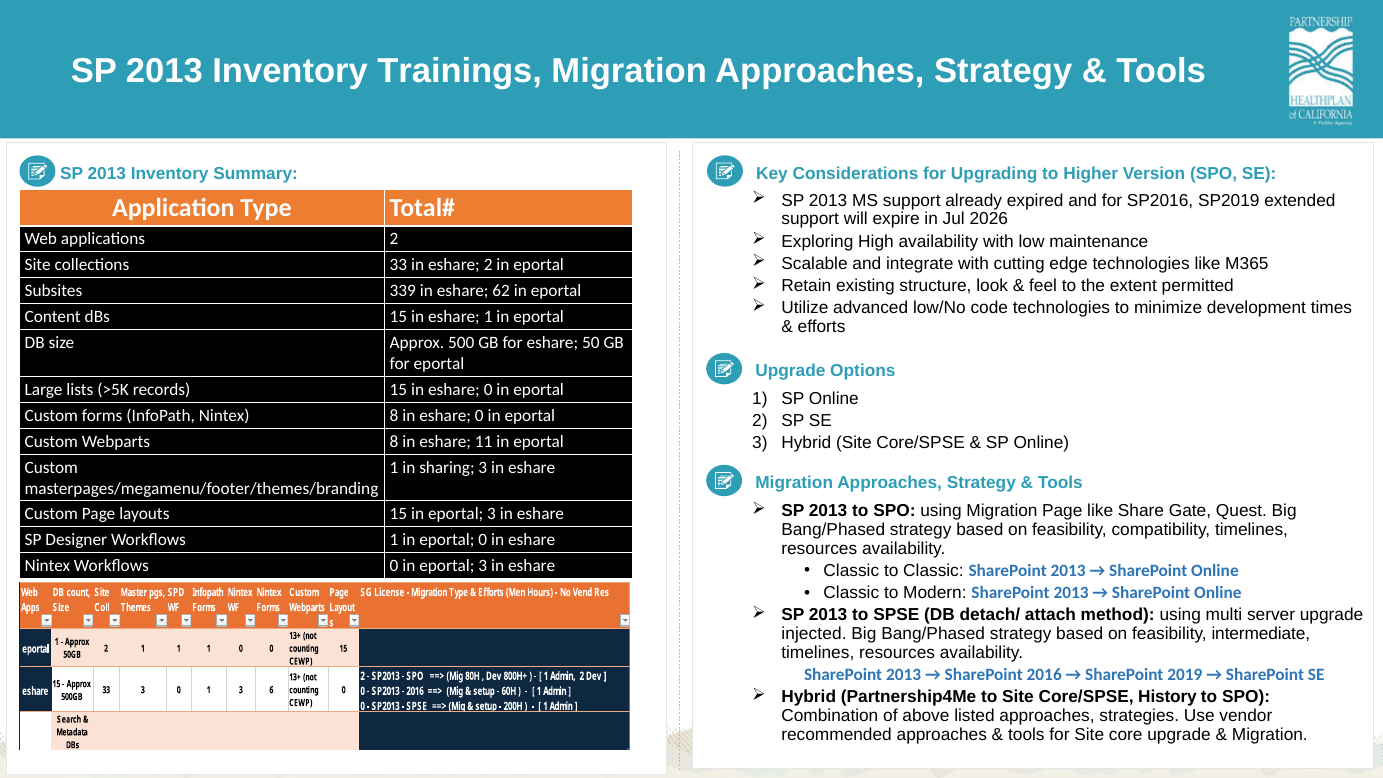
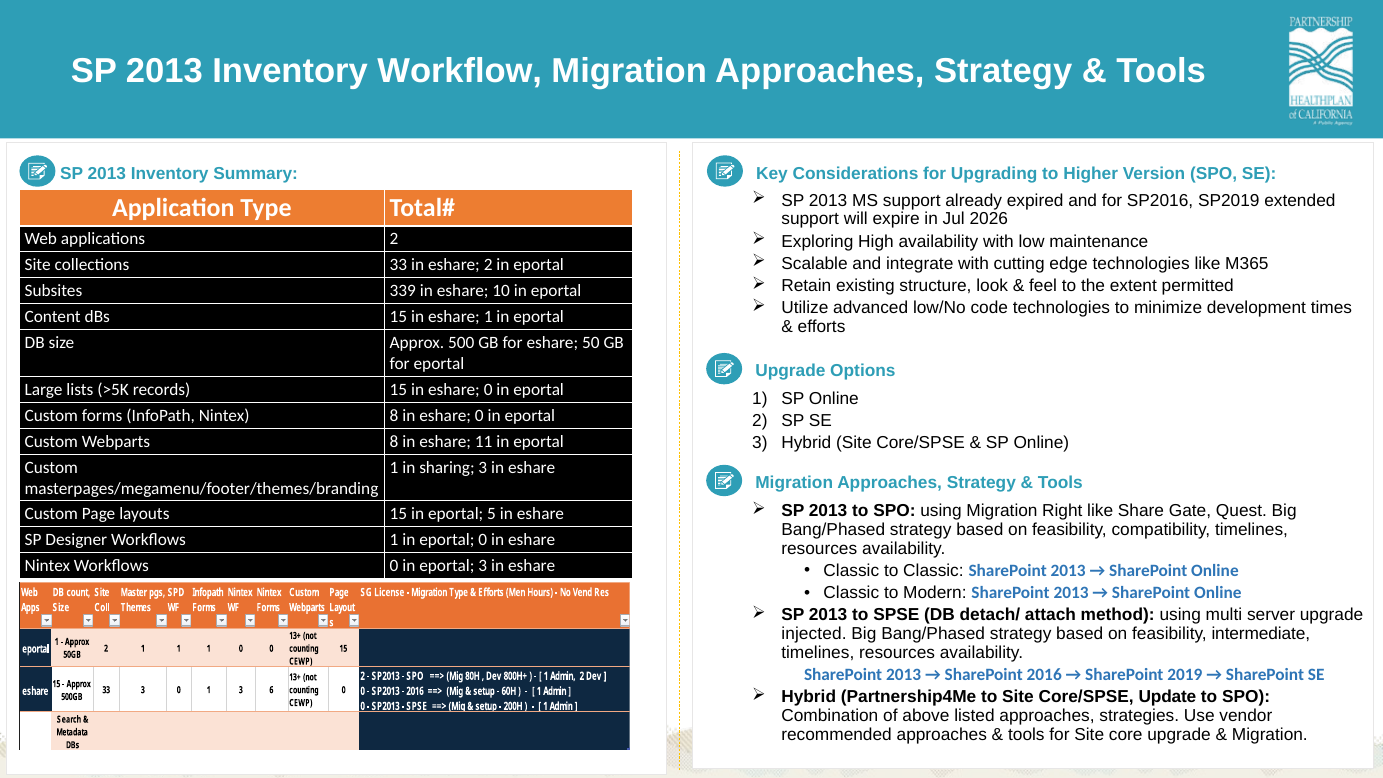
Trainings: Trainings -> Workflow
62: 62 -> 10
Migration Page: Page -> Right
15 in eportal 3: 3 -> 5
History: History -> Update
